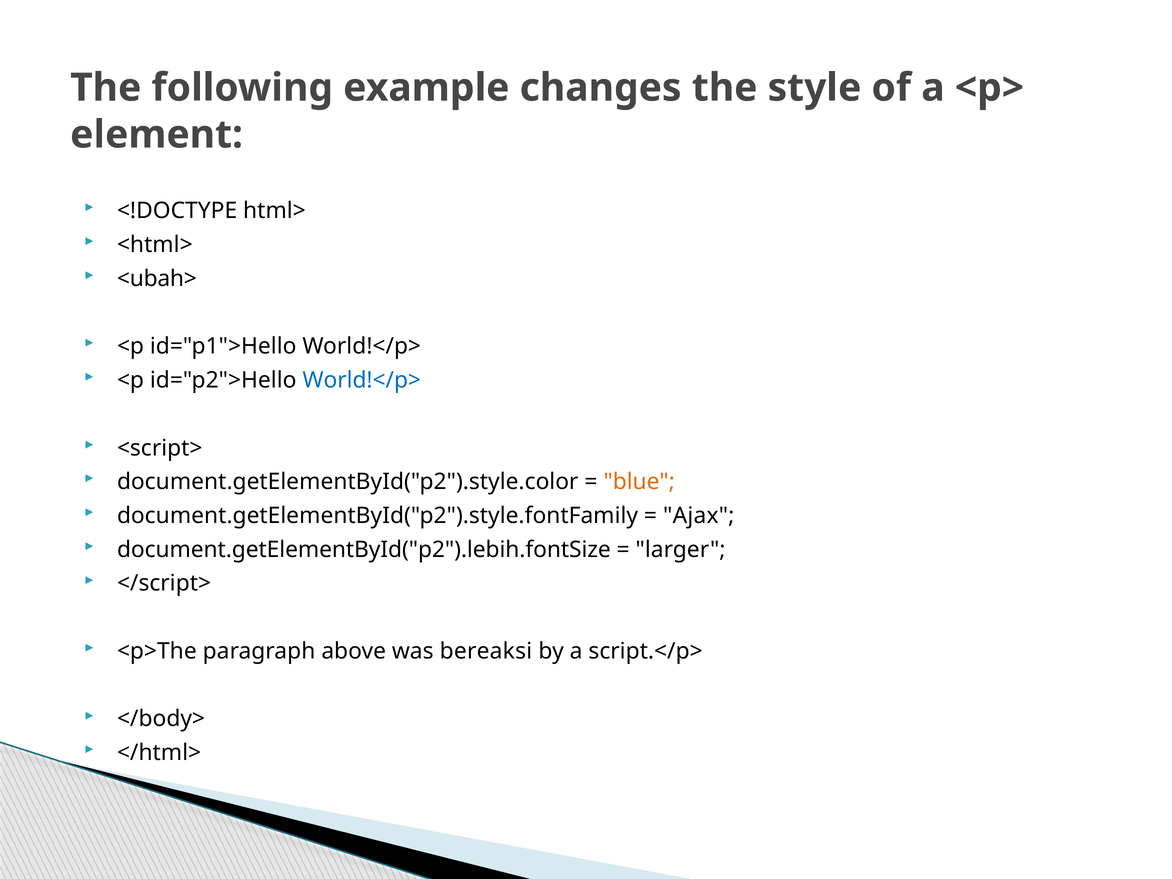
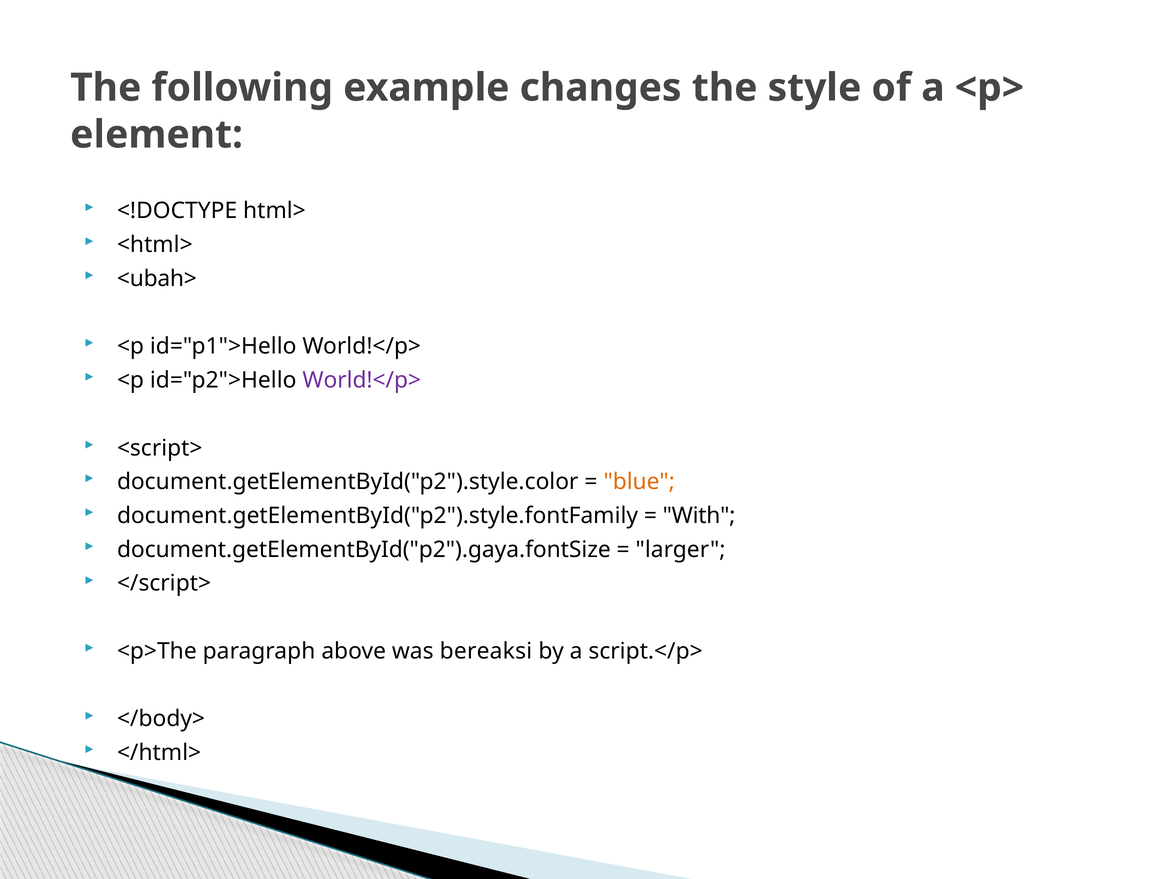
World!</p> at (362, 380) colour: blue -> purple
Ajax: Ajax -> With
document.getElementById("p2").lebih.fontSize: document.getElementById("p2").lebih.fontSize -> document.getElementById("p2").gaya.fontSize
